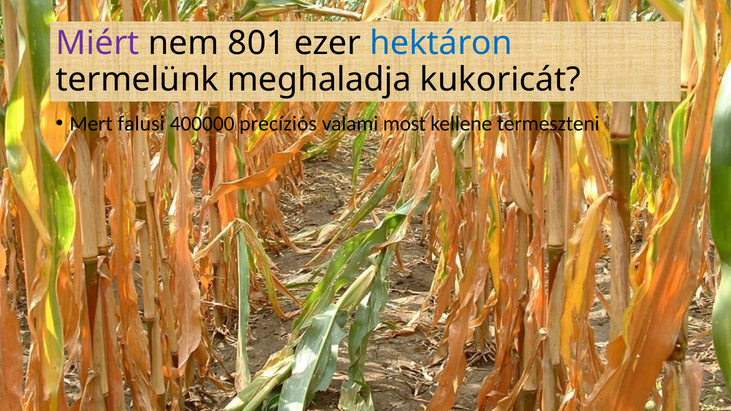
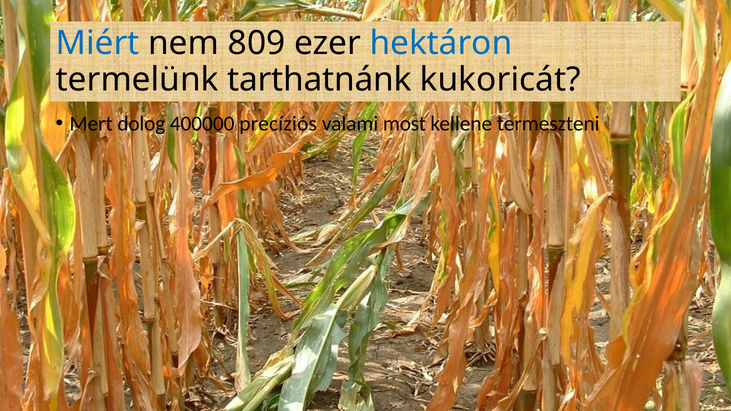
Miért colour: purple -> blue
801: 801 -> 809
meghaladja: meghaladja -> tarthatnánk
falusi: falusi -> dolog
